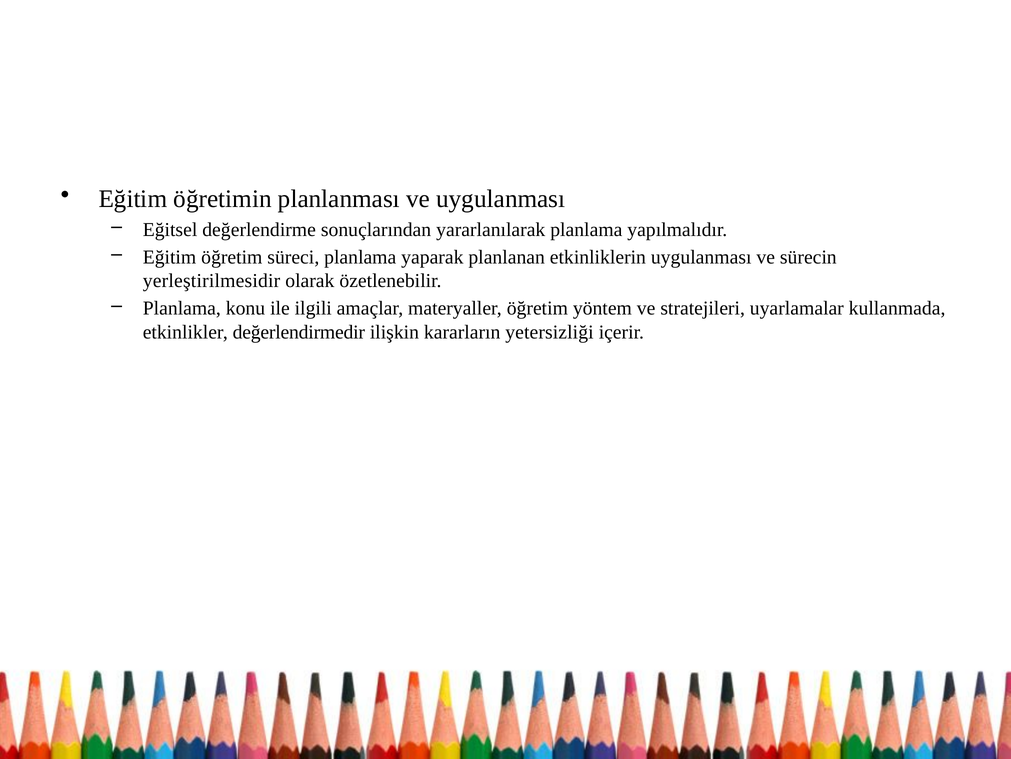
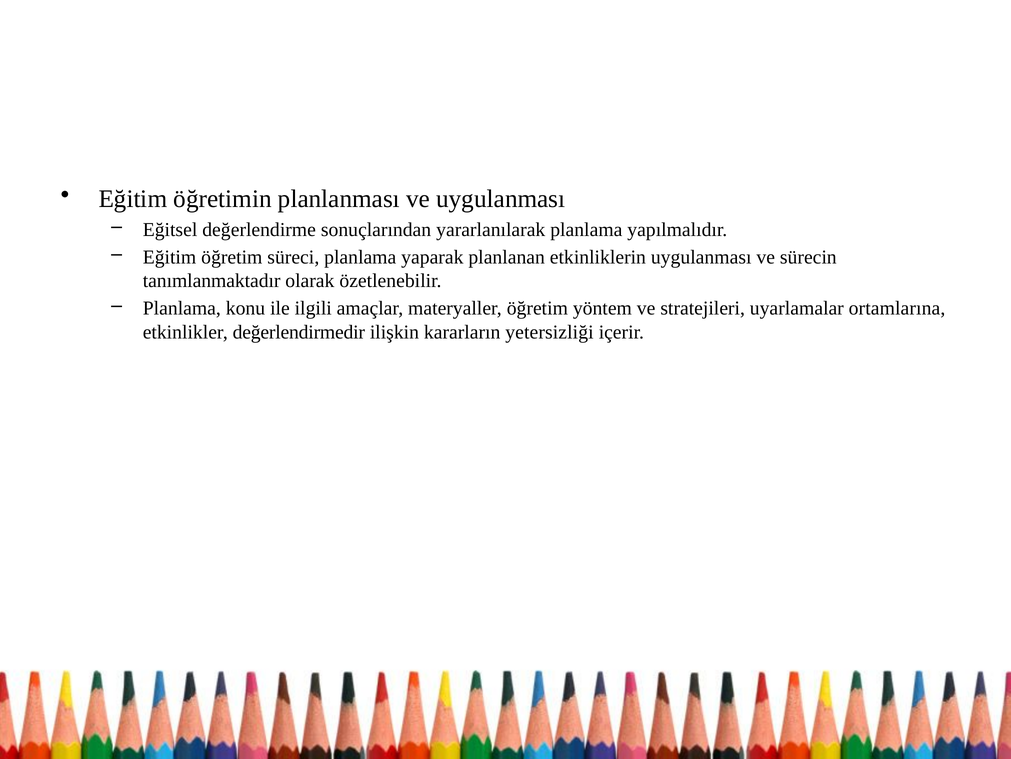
yerleştirilmesidir: yerleştirilmesidir -> tanımlanmaktadır
kullanmada: kullanmada -> ortamlarına
